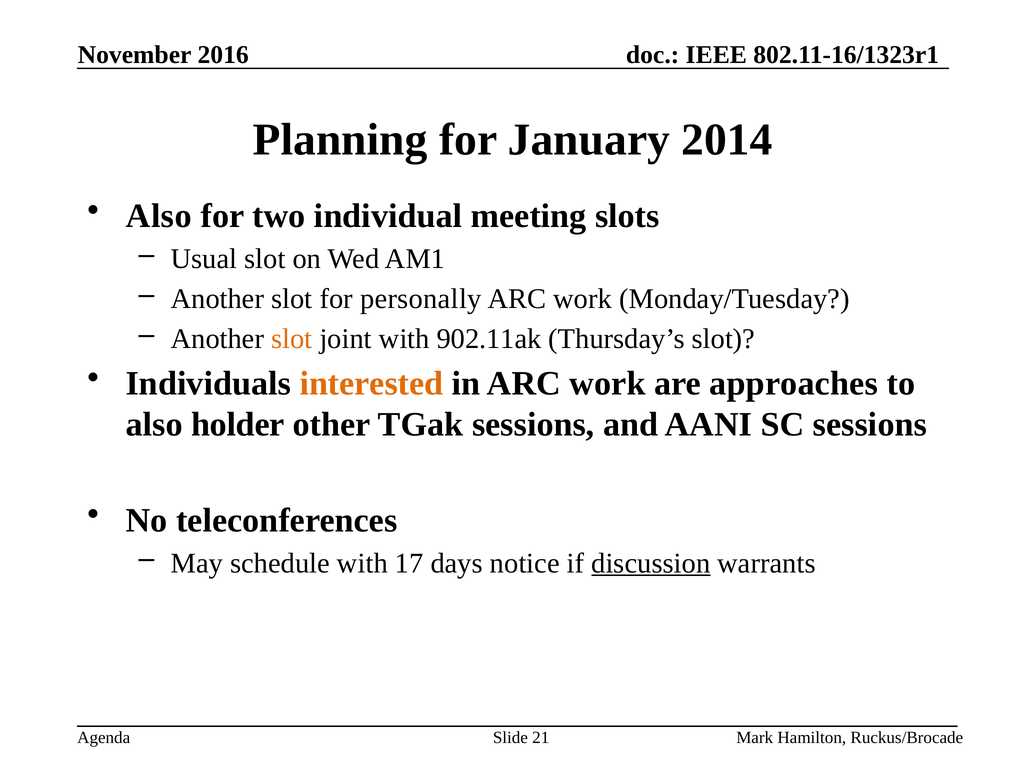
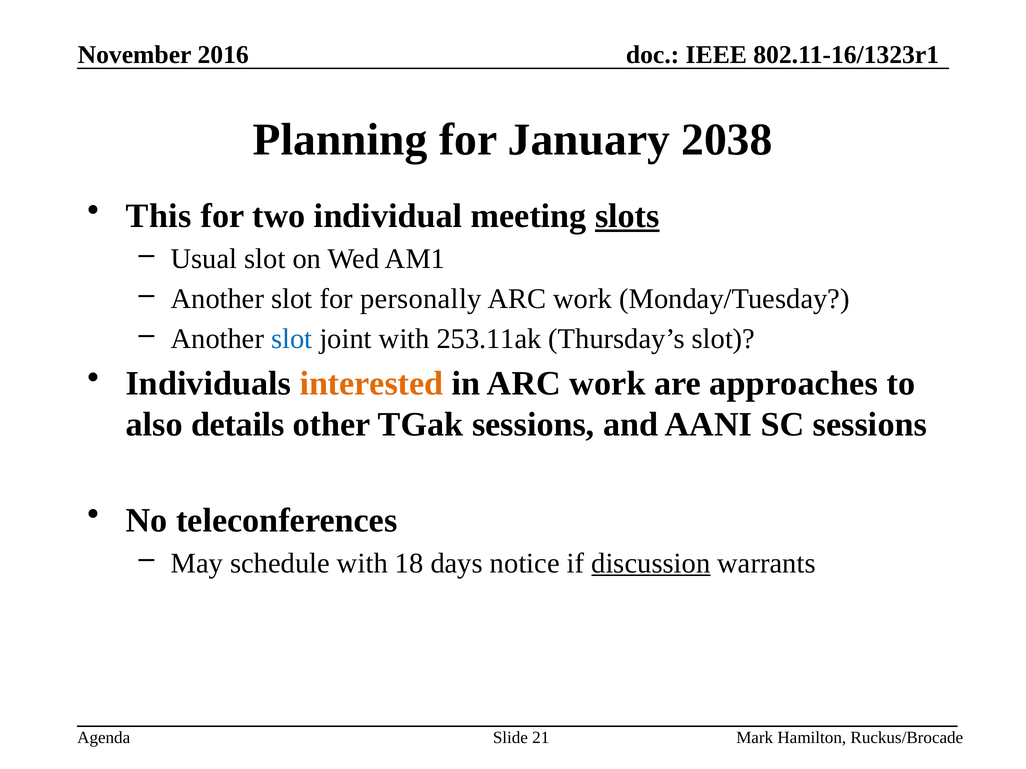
2014: 2014 -> 2038
Also at (159, 216): Also -> This
slots underline: none -> present
slot at (292, 339) colour: orange -> blue
902.11ak: 902.11ak -> 253.11ak
holder: holder -> details
17: 17 -> 18
